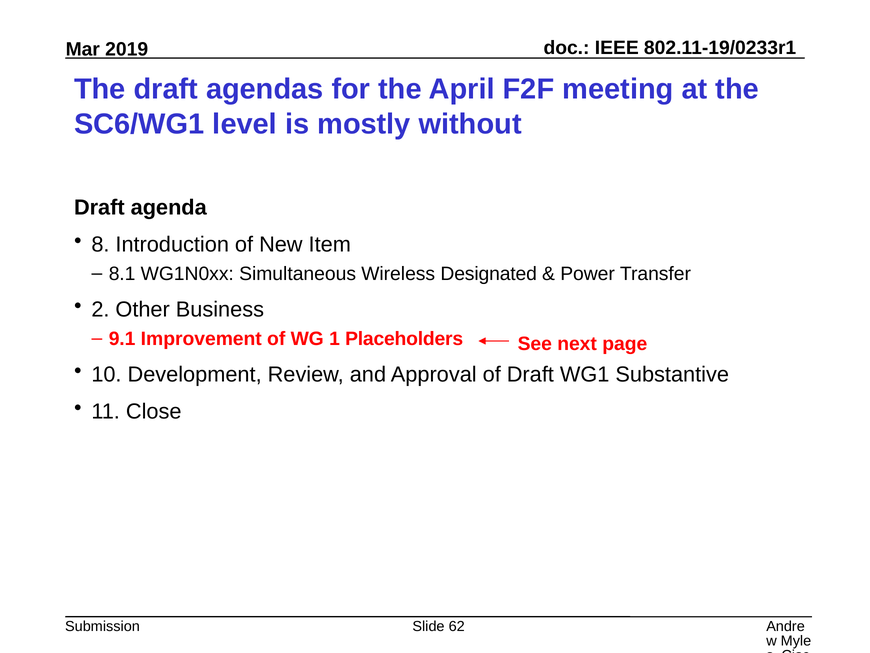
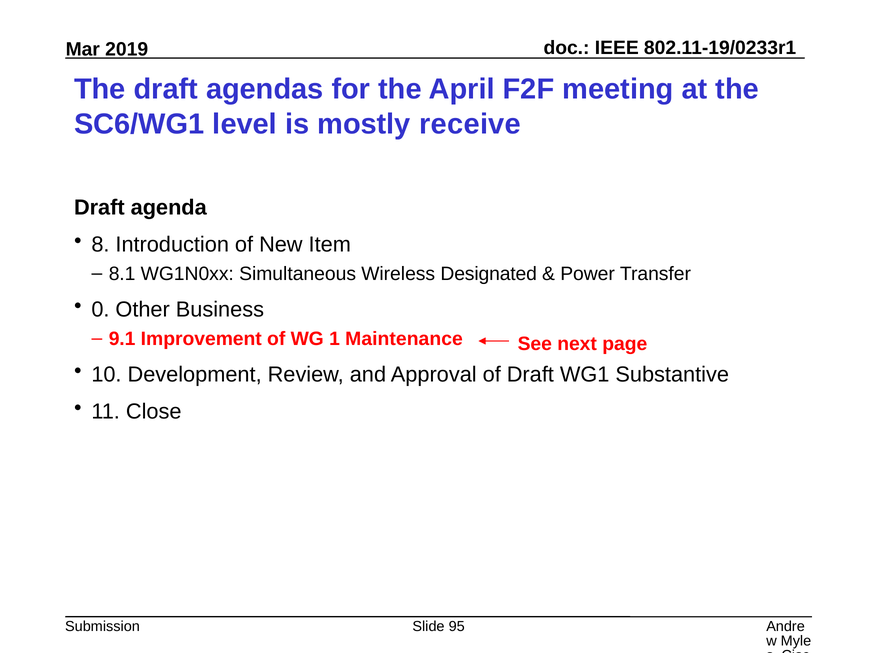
without: without -> receive
2: 2 -> 0
Placeholders: Placeholders -> Maintenance
62: 62 -> 95
